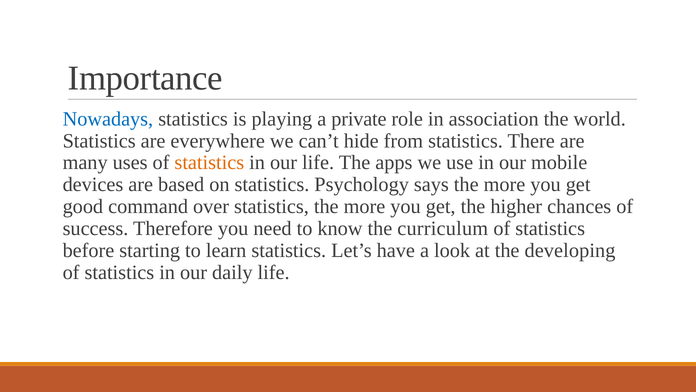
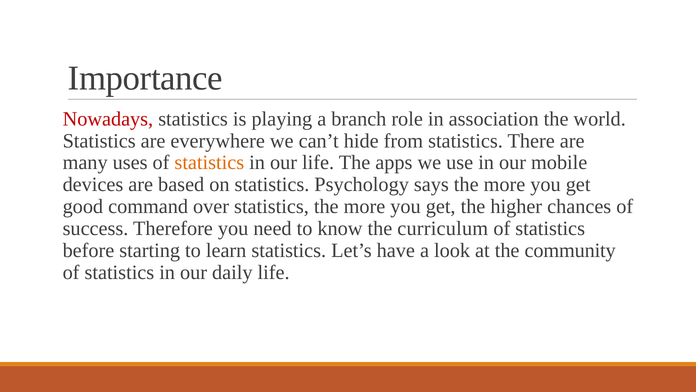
Nowadays colour: blue -> red
private: private -> branch
developing: developing -> community
